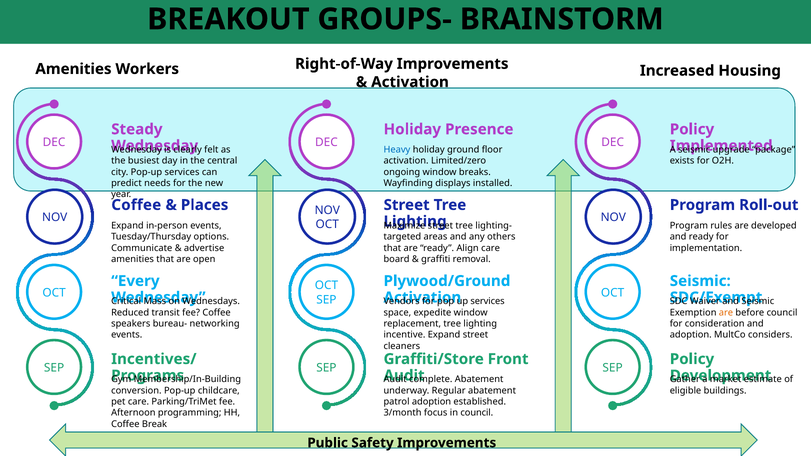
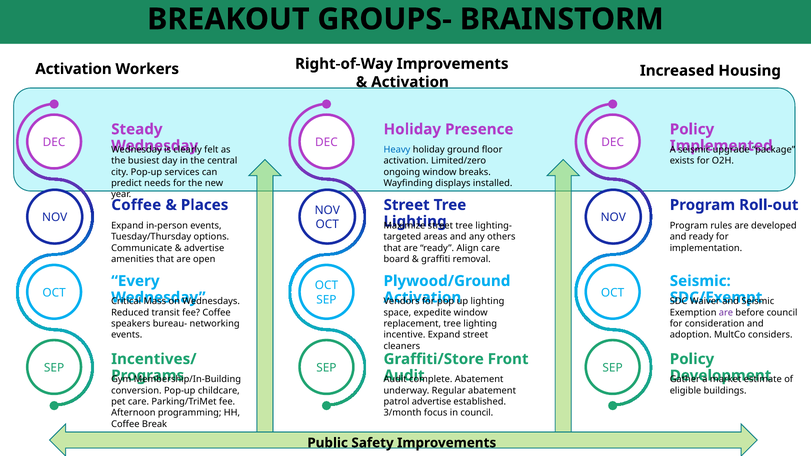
Amenities at (73, 69): Amenities -> Activation
services at (488, 301): services -> lighting
are at (726, 313) colour: orange -> purple
patrol adoption: adoption -> advertise
